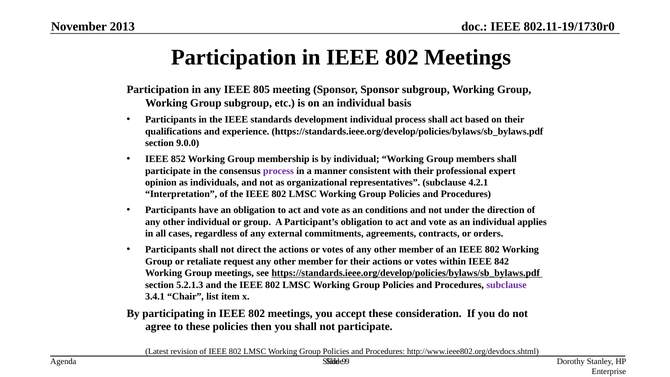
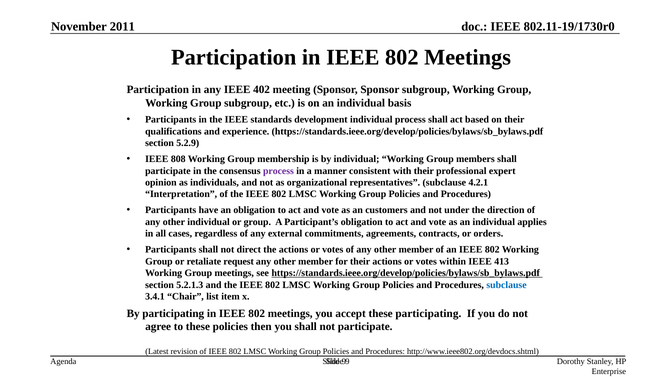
2013: 2013 -> 2011
805: 805 -> 402
9.0.0: 9.0.0 -> 5.2.9
852: 852 -> 808
conditions: conditions -> customers
842: 842 -> 413
subclause at (507, 285) colour: purple -> blue
these consideration: consideration -> participating
